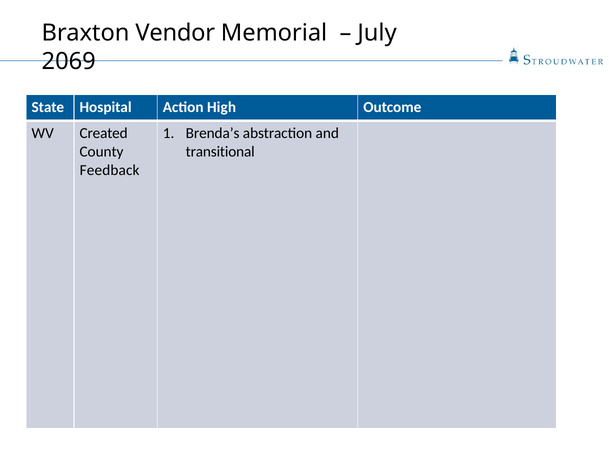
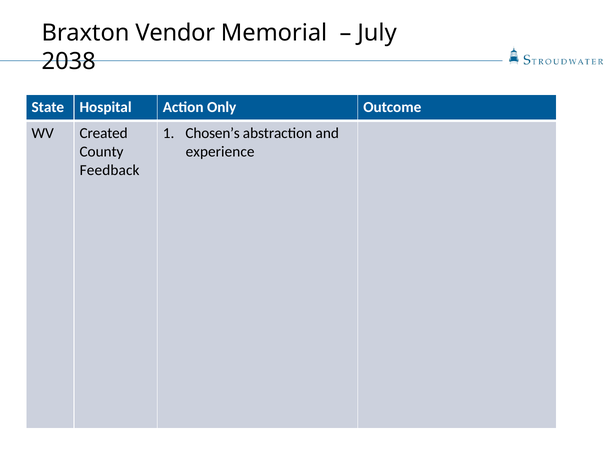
2069: 2069 -> 2038
High: High -> Only
Brenda’s: Brenda’s -> Chosen’s
transitional: transitional -> experience
